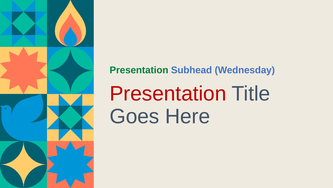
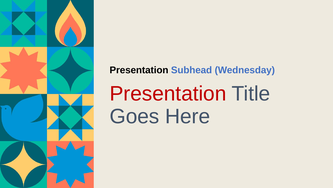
Presentation at (139, 70) colour: green -> black
